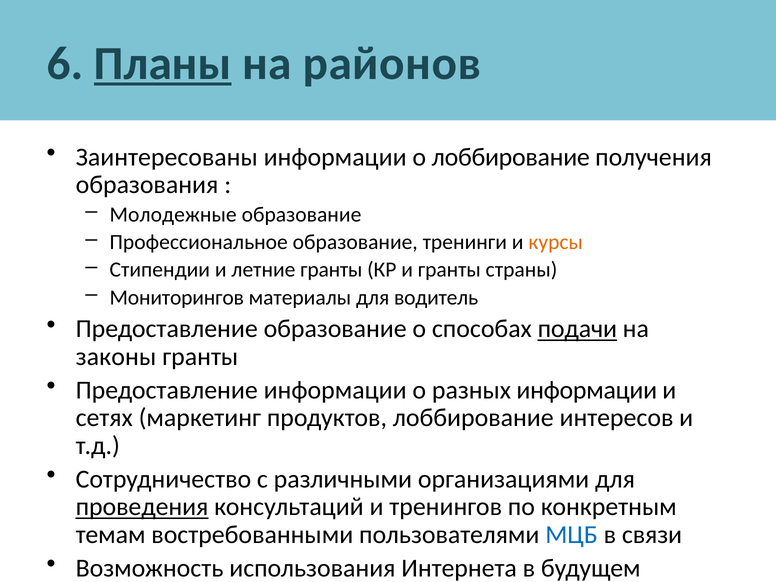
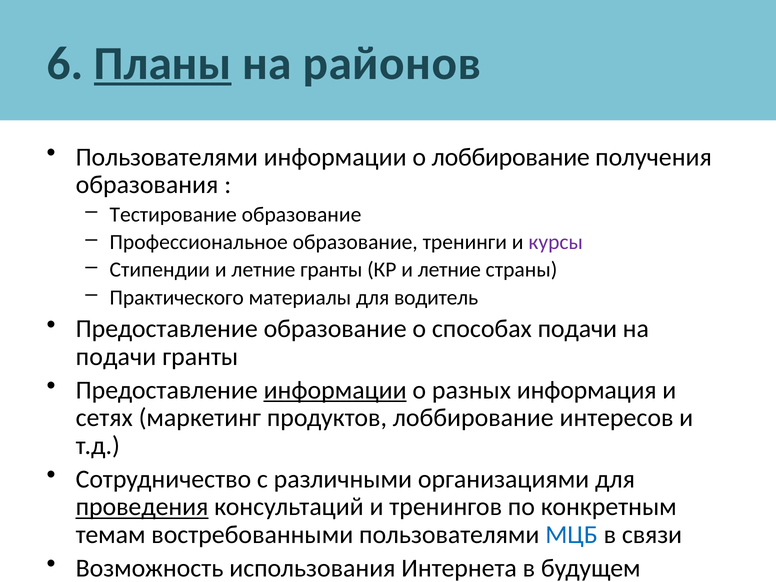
Заинтересованы at (167, 157): Заинтересованы -> Пользователями
Молодежные: Молодежные -> Тестирование
курсы colour: orange -> purple
КР и гранты: гранты -> летние
Мониторингов: Мониторингов -> Практического
подачи at (577, 329) underline: present -> none
законы at (116, 357): законы -> подачи
информации at (335, 390) underline: none -> present
разных информации: информации -> информация
